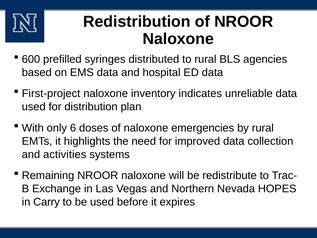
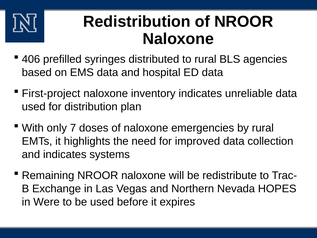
600: 600 -> 406
6: 6 -> 7
and activities: activities -> indicates
Carry: Carry -> Were
